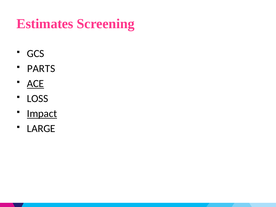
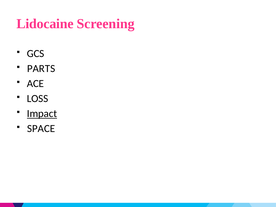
Estimates: Estimates -> Lidocaine
ACE underline: present -> none
LARGE: LARGE -> SPACE
